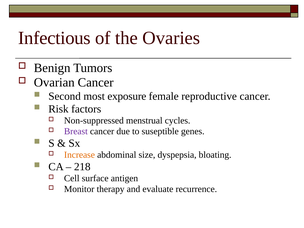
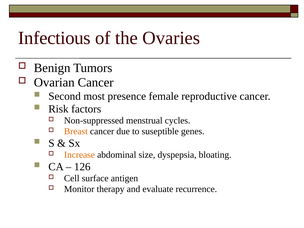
exposure: exposure -> presence
Breast colour: purple -> orange
218: 218 -> 126
